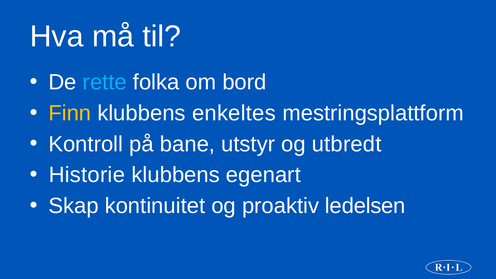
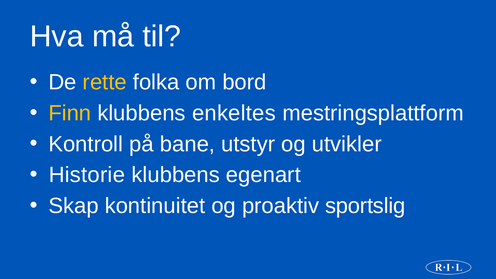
rette colour: light blue -> yellow
utbredt: utbredt -> utvikler
ledelsen: ledelsen -> sportslig
